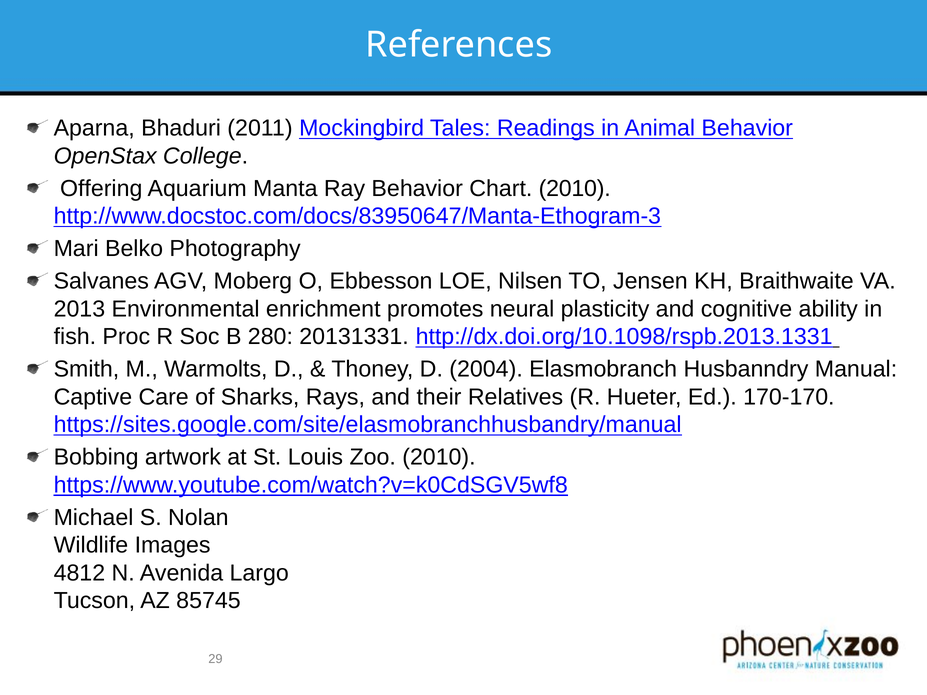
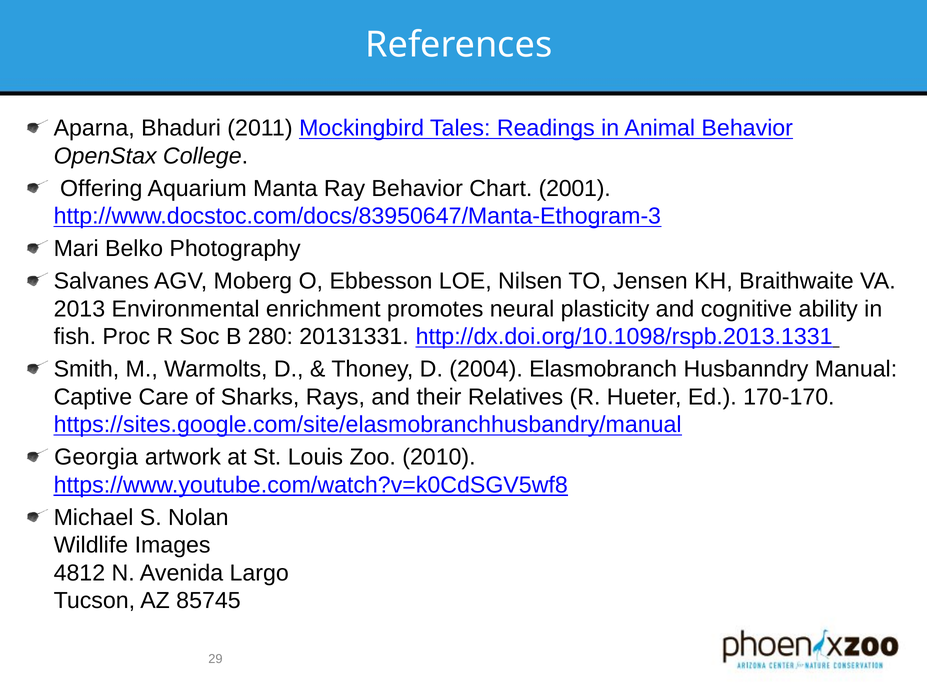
Chart 2010: 2010 -> 2001
Bobbing: Bobbing -> Georgia
